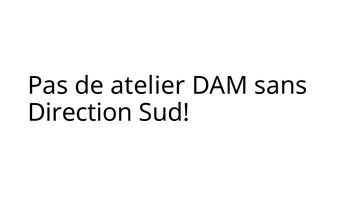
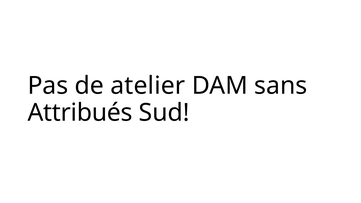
Direction: Direction -> Attribués
